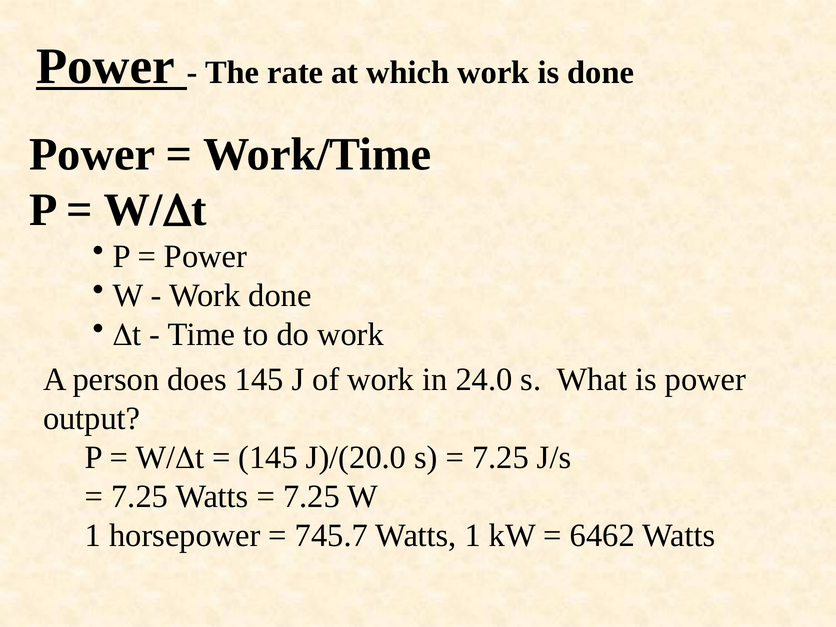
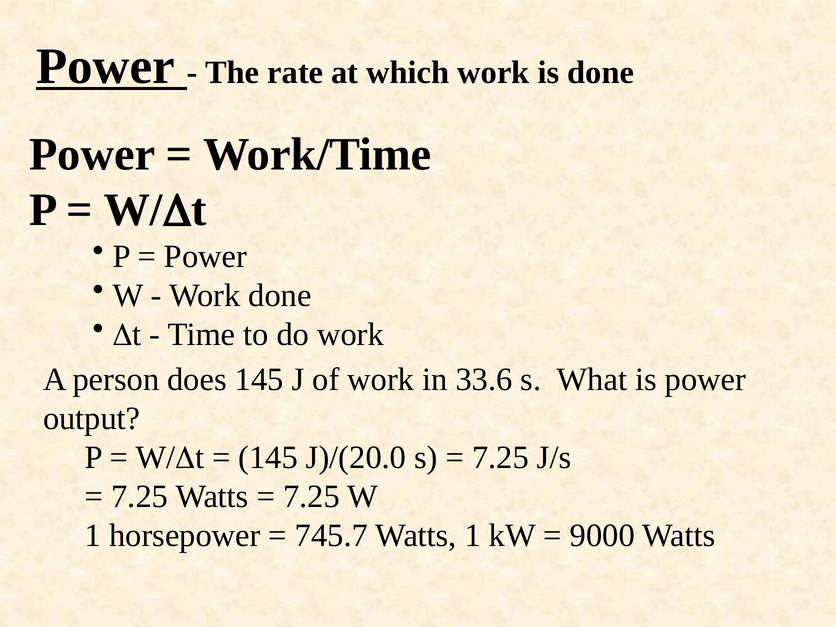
24.0: 24.0 -> 33.6
6462: 6462 -> 9000
